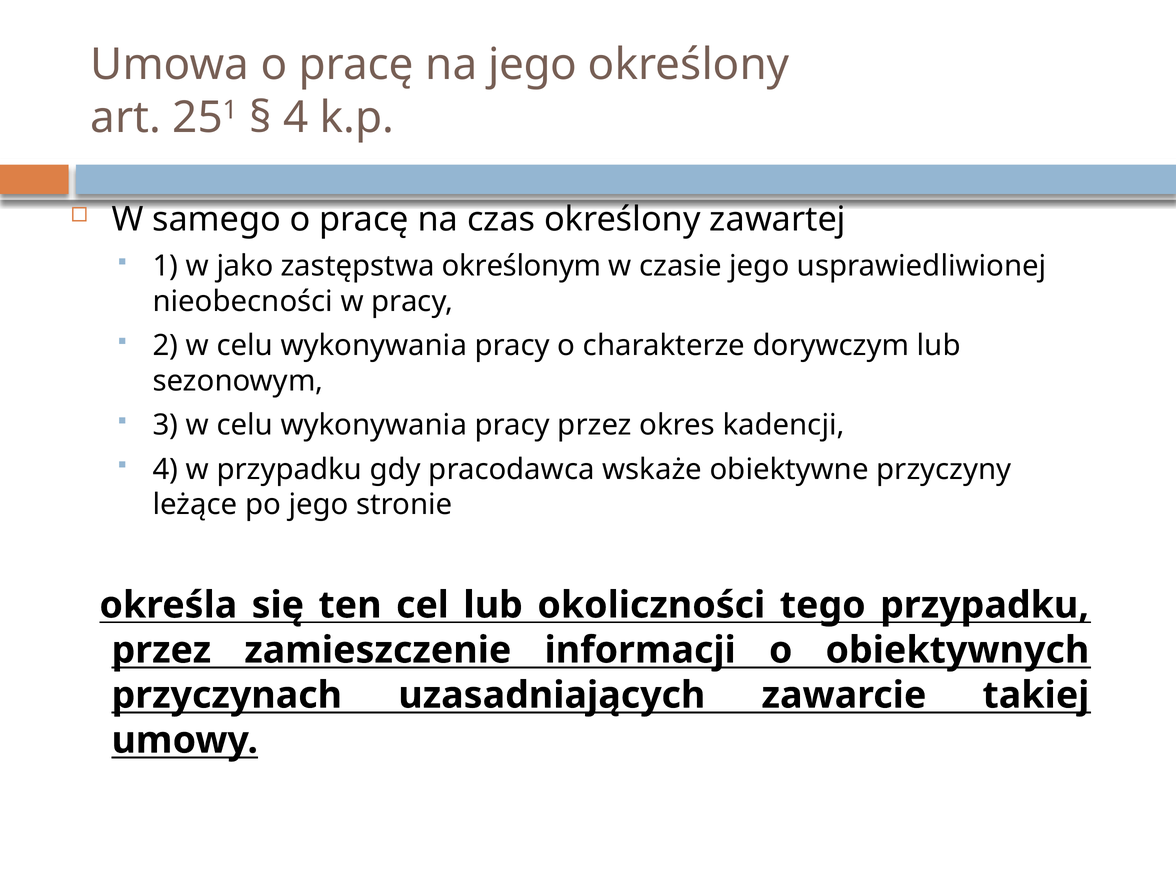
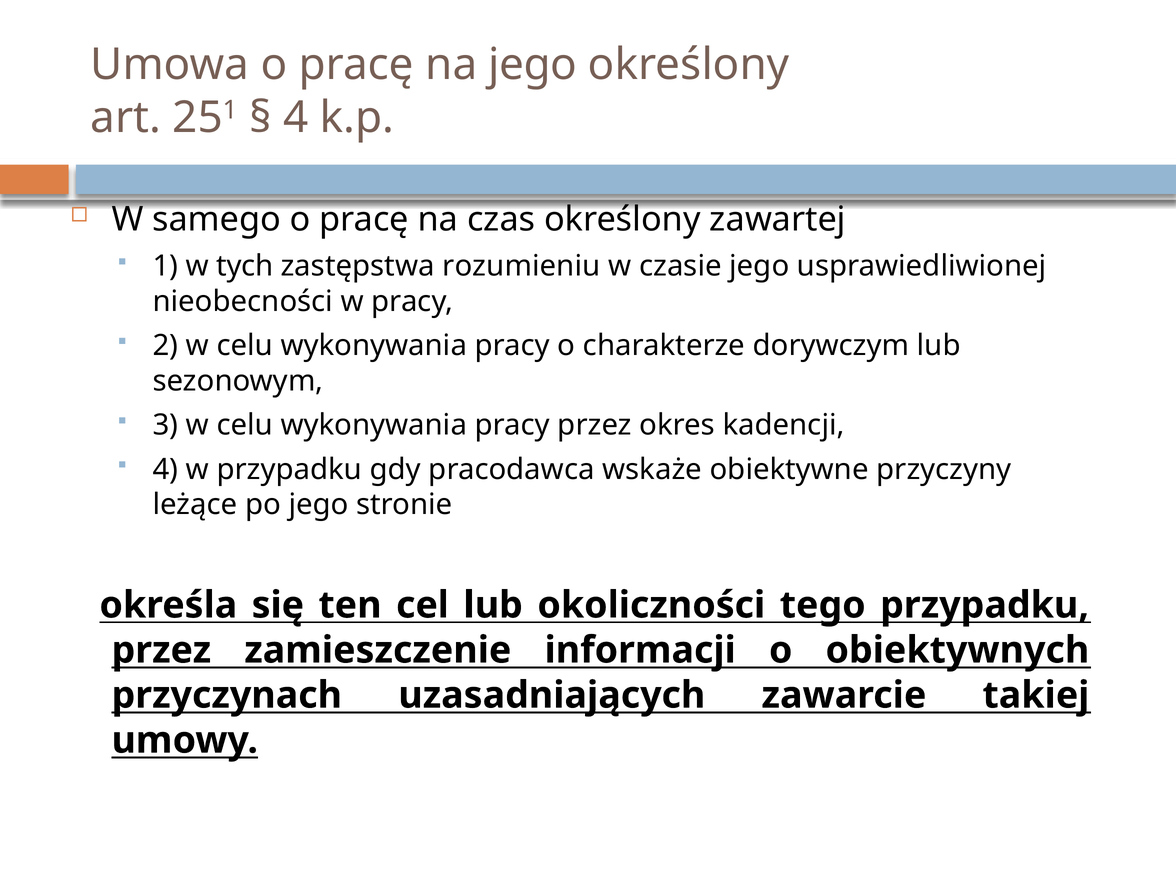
jako: jako -> tych
określonym: określonym -> rozumieniu
